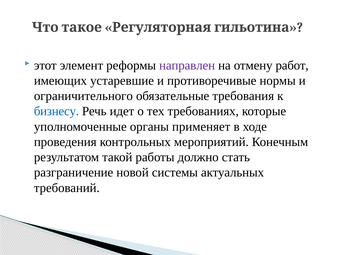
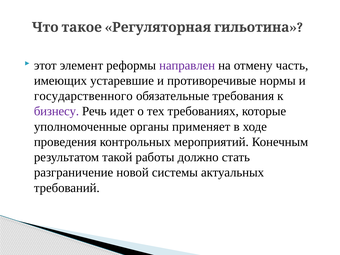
работ: работ -> часть
ограничительного: ограничительного -> государственного
бизнесу colour: blue -> purple
